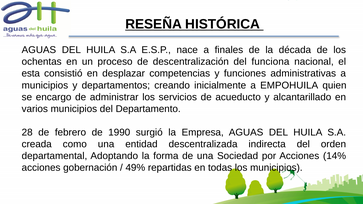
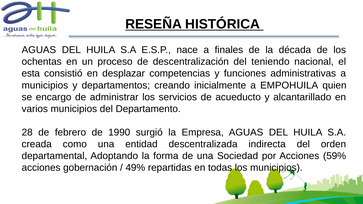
funciona: funciona -> teniendo
14%: 14% -> 59%
